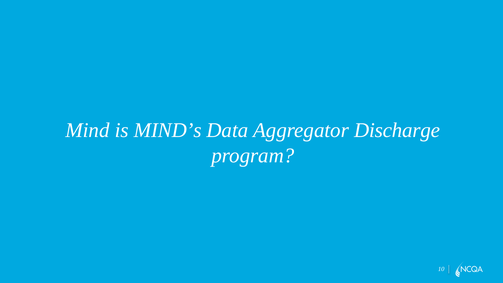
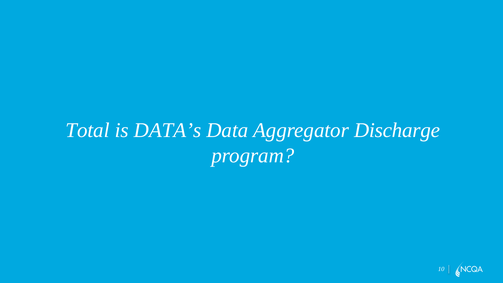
Mind: Mind -> Total
MIND’s: MIND’s -> DATA’s
